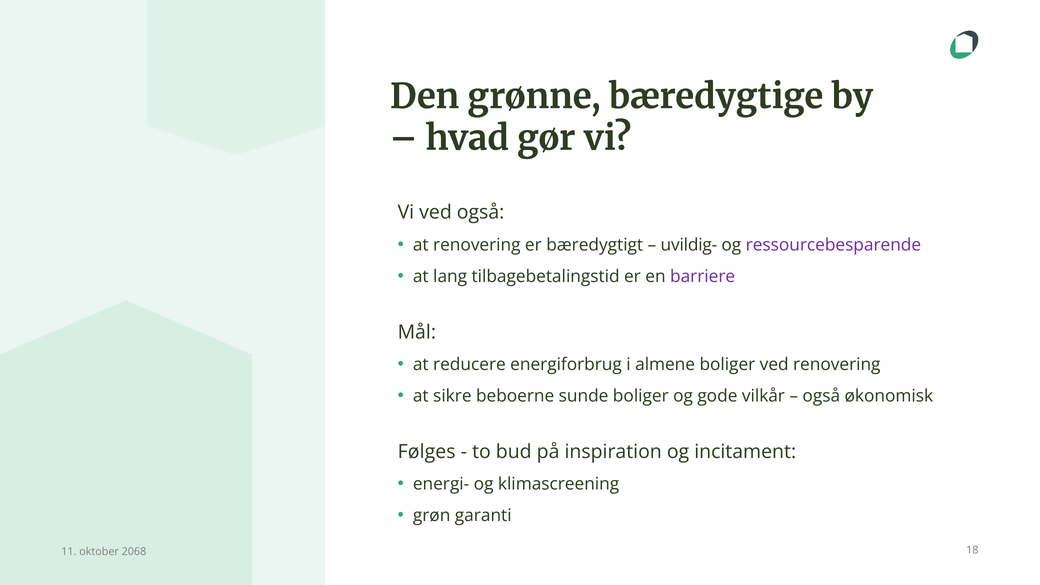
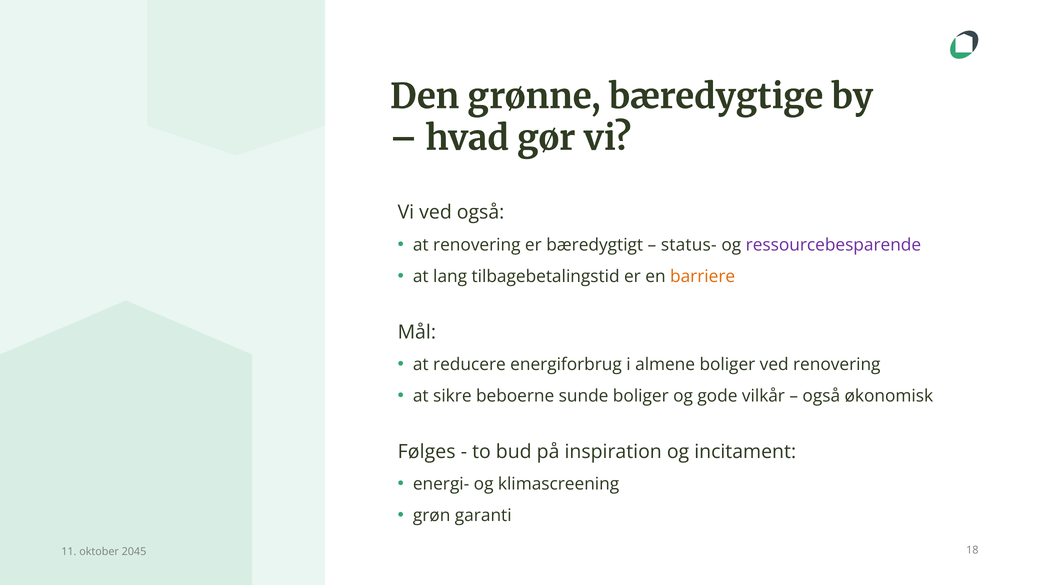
uvildig-: uvildig- -> status-
barriere colour: purple -> orange
2068: 2068 -> 2045
